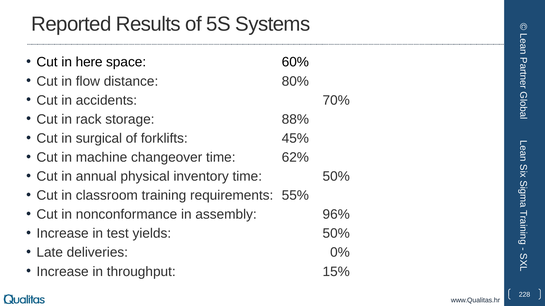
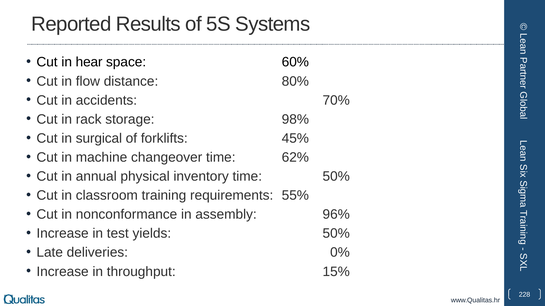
here: here -> hear
88%: 88% -> 98%
